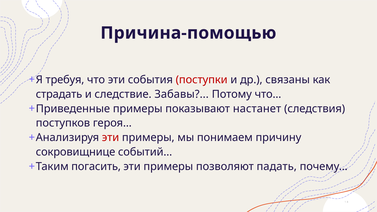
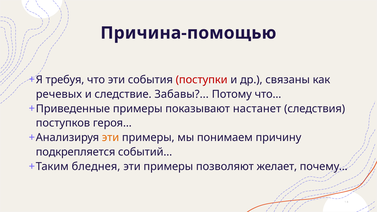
страдать: страдать -> речевых
эти at (111, 138) colour: red -> orange
сокровищнице: сокровищнице -> подкрепляется
погасить: погасить -> бледнея
падать: падать -> желает
